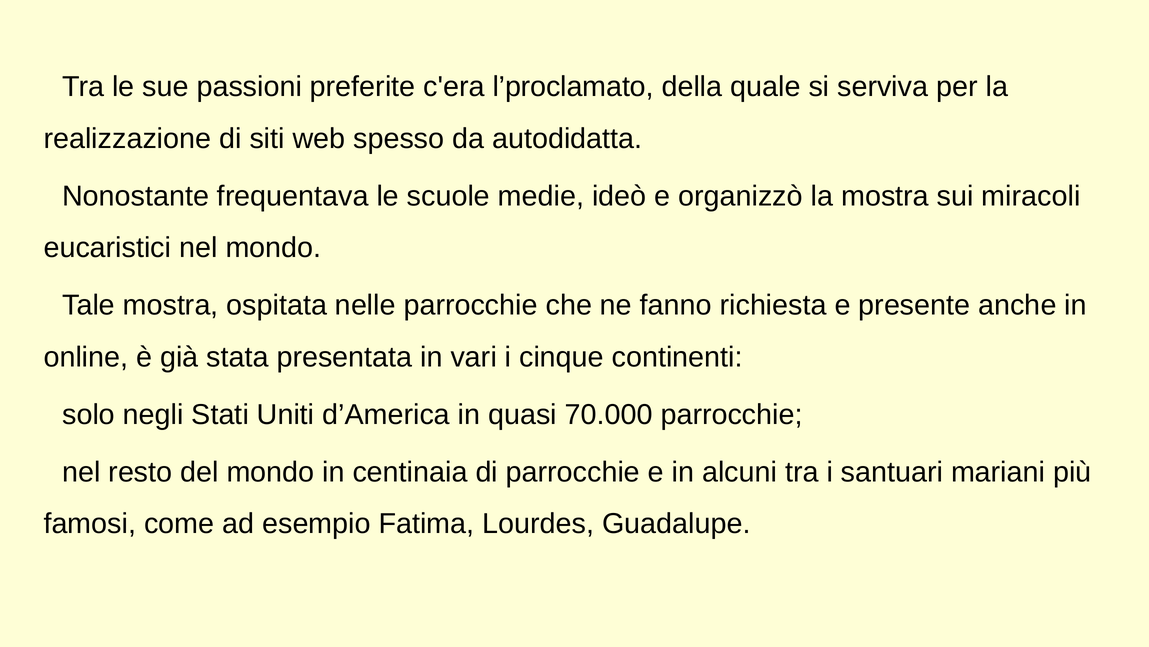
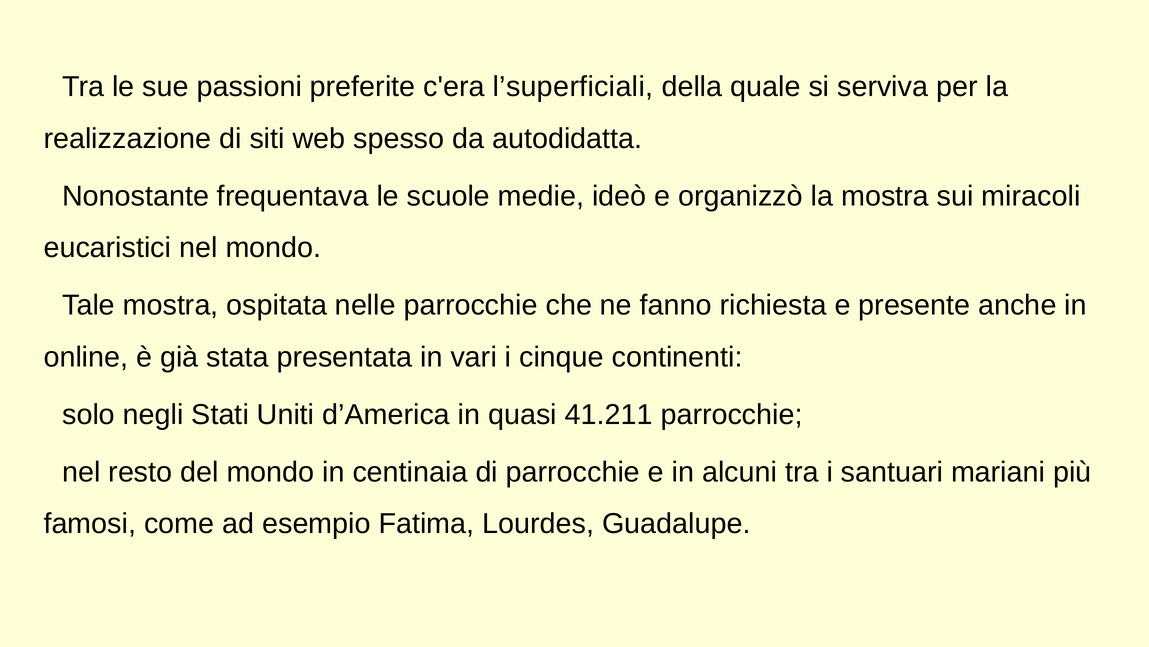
l’proclamato: l’proclamato -> l’superficiali
70.000: 70.000 -> 41.211
